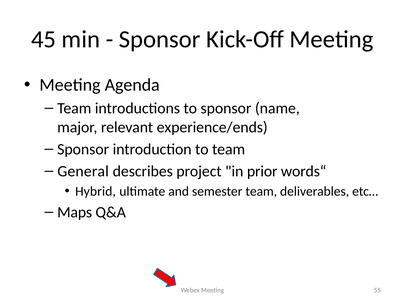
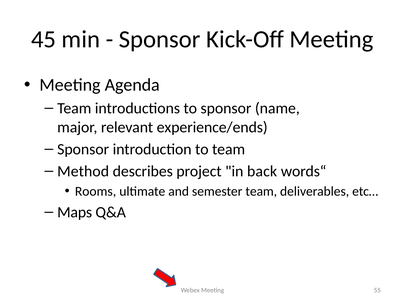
General: General -> Method
prior: prior -> back
Hybrid: Hybrid -> Rooms
